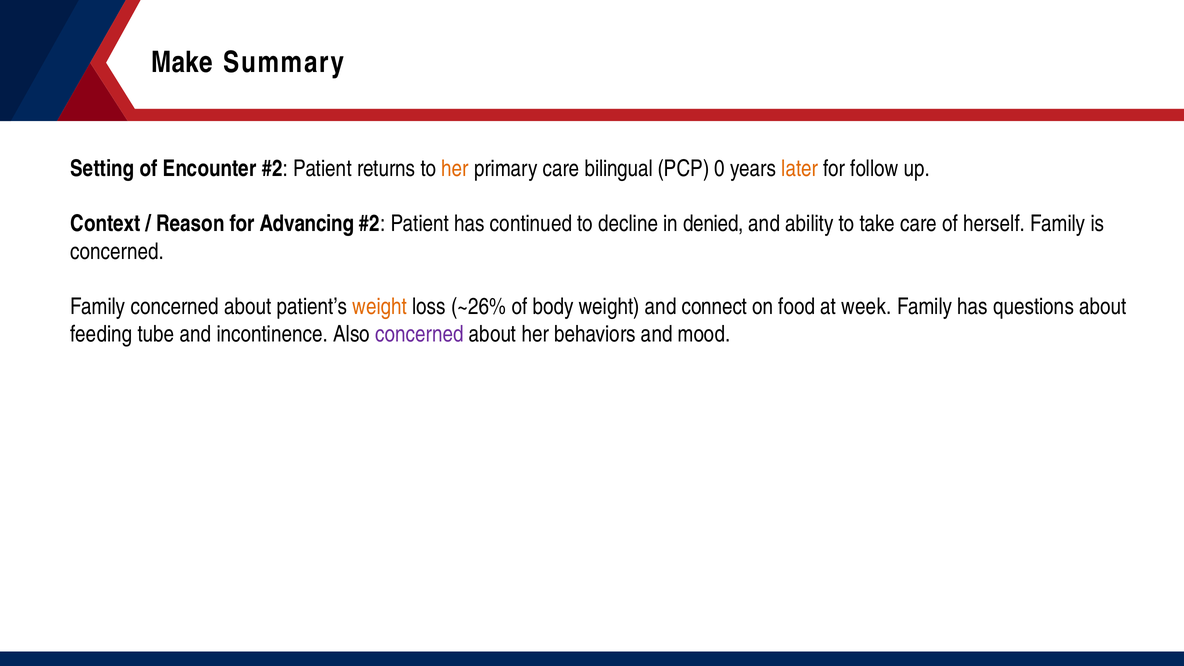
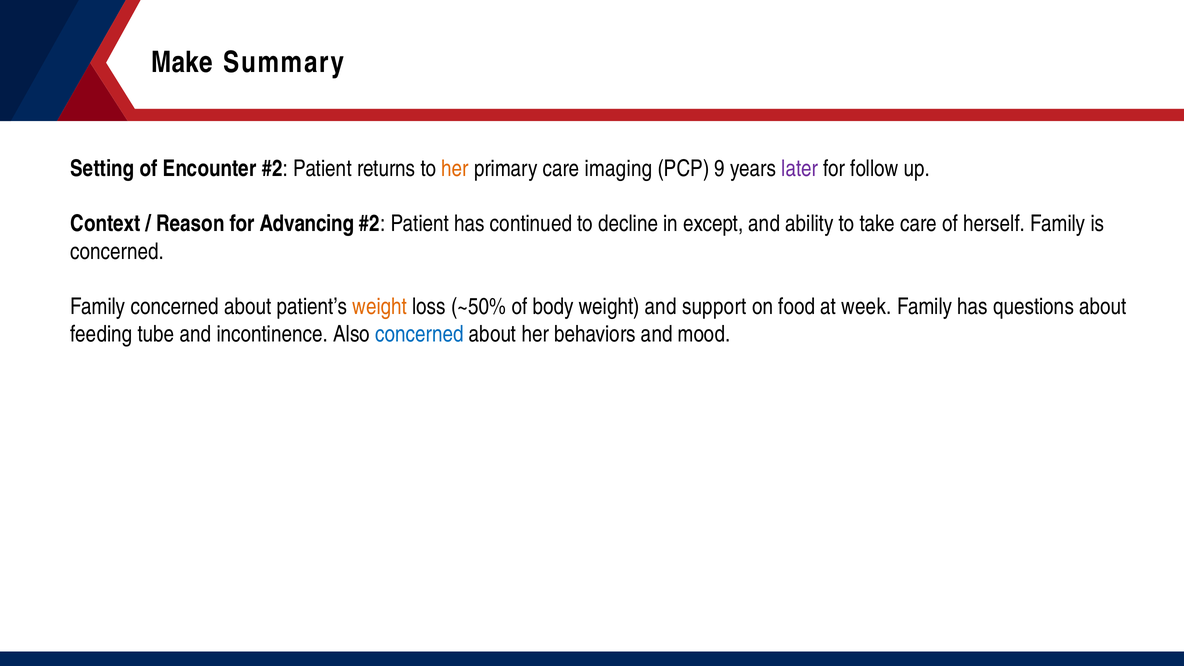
bilingual: bilingual -> imaging
0: 0 -> 9
later colour: orange -> purple
denied: denied -> except
~26%: ~26% -> ~50%
connect: connect -> support
concerned at (419, 334) colour: purple -> blue
